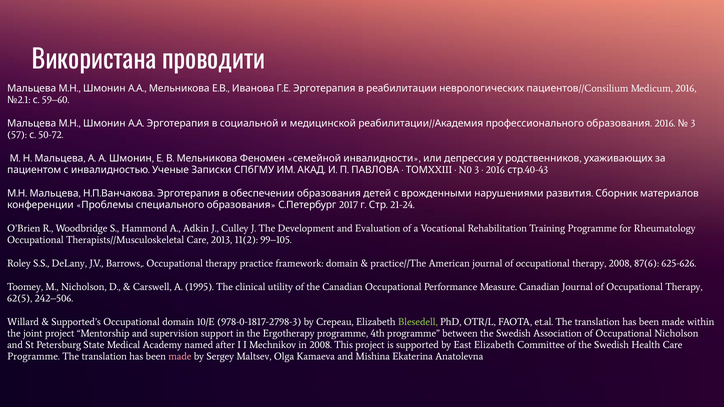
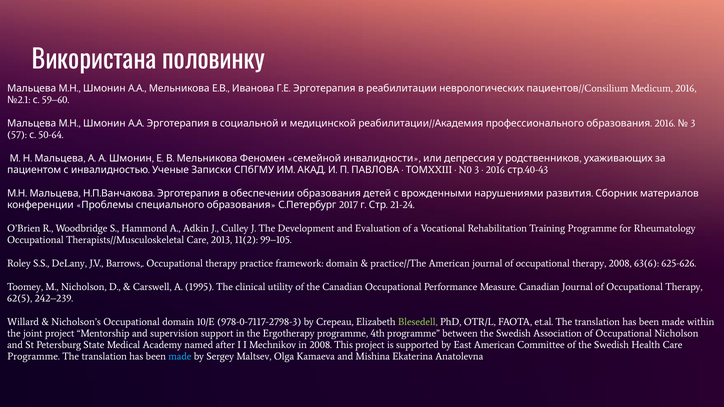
проводити: проводити -> половинку
50-72: 50-72 -> 50-64
87(6: 87(6 -> 63(6
242–506: 242–506 -> 242–239
Supported’s: Supported’s -> Nicholson’s
978-0-1817-2798-3: 978-0-1817-2798-3 -> 978-0-7117-2798-3
East Elizabeth: Elizabeth -> American
made at (180, 357) colour: pink -> light blue
